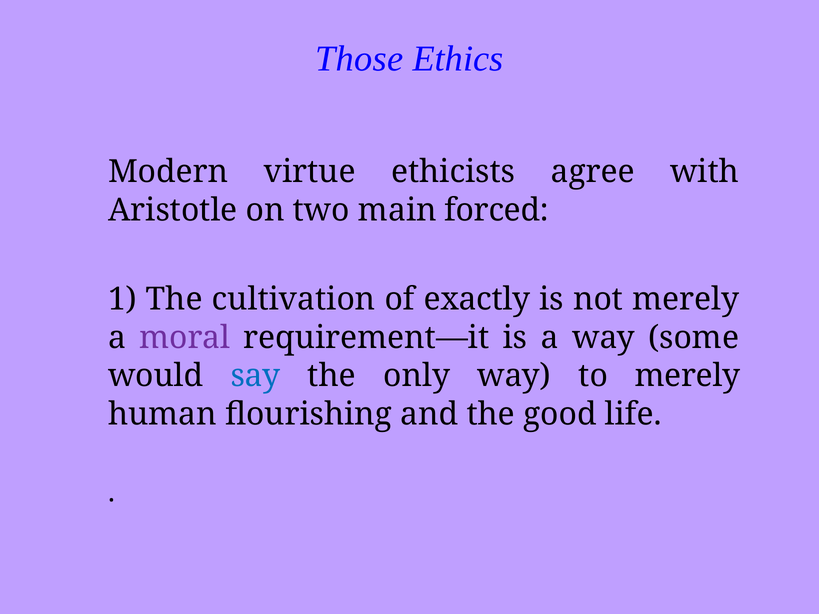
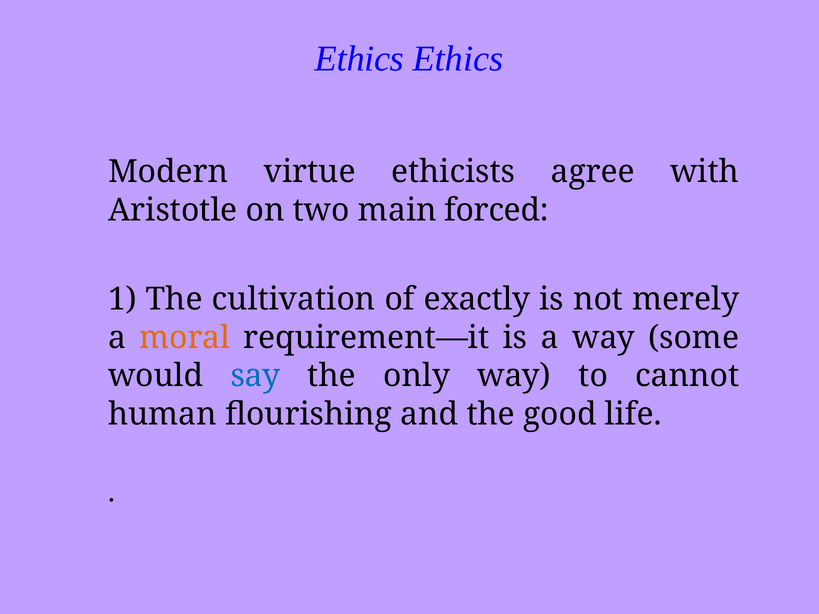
Those at (359, 59): Those -> Ethics
moral colour: purple -> orange
to merely: merely -> cannot
